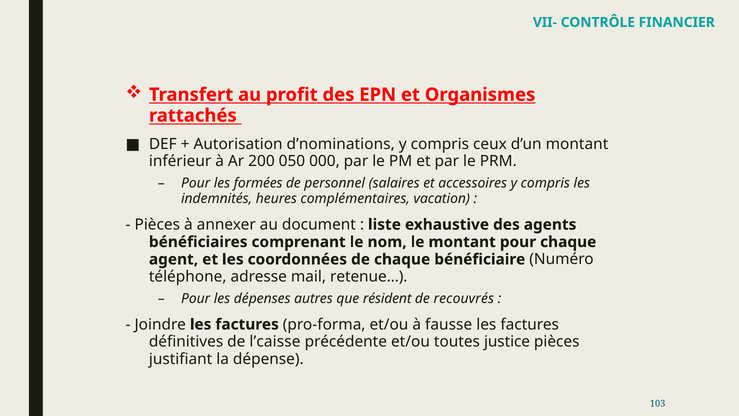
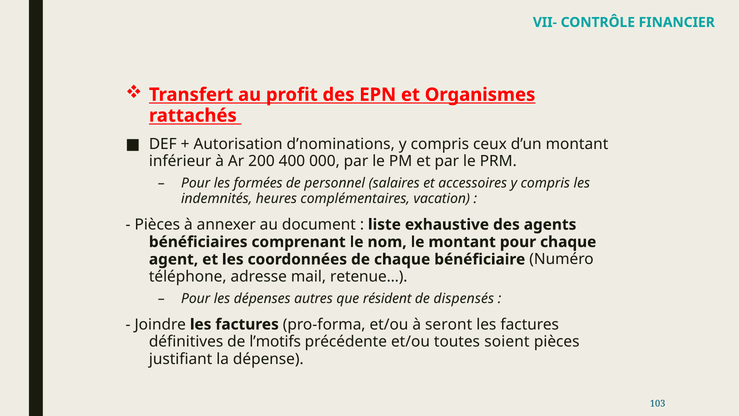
050: 050 -> 400
recouvrés: recouvrés -> dispensés
fausse: fausse -> seront
l’caisse: l’caisse -> l’motifs
justice: justice -> soient
